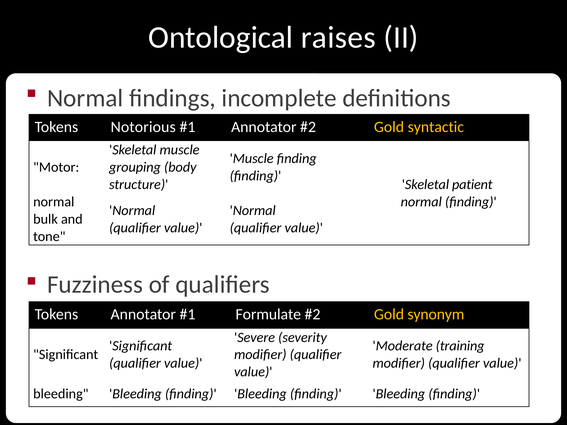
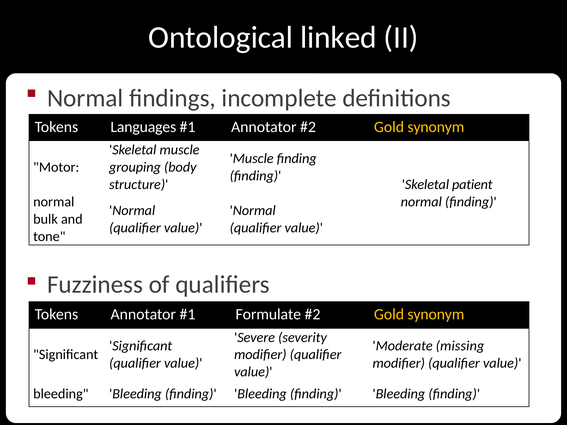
raises: raises -> linked
Notorious: Notorious -> Languages
syntactic at (436, 127): syntactic -> synonym
training: training -> missing
